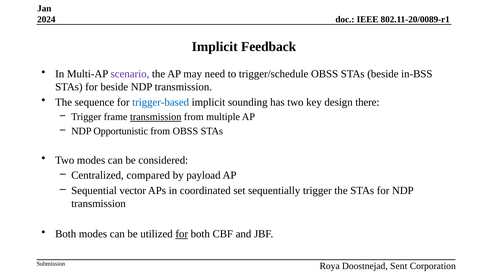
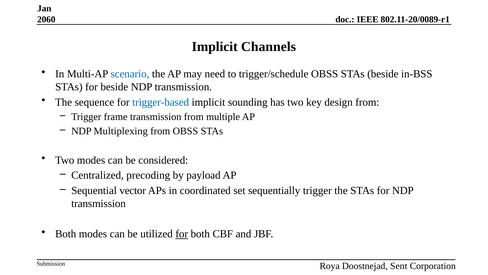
2024: 2024 -> 2060
Feedback: Feedback -> Channels
scenario colour: purple -> blue
design there: there -> from
transmission at (156, 117) underline: present -> none
Opportunistic: Opportunistic -> Multiplexing
compared: compared -> precoding
